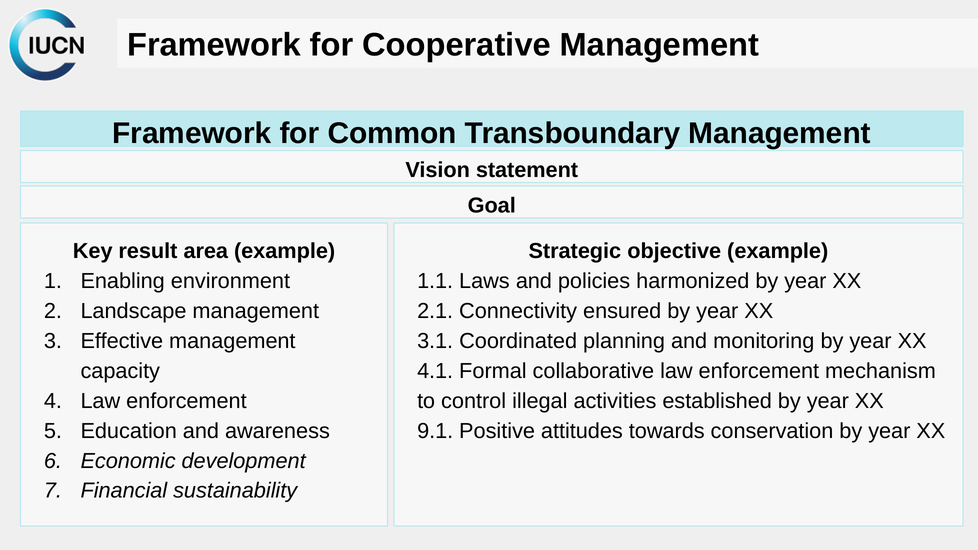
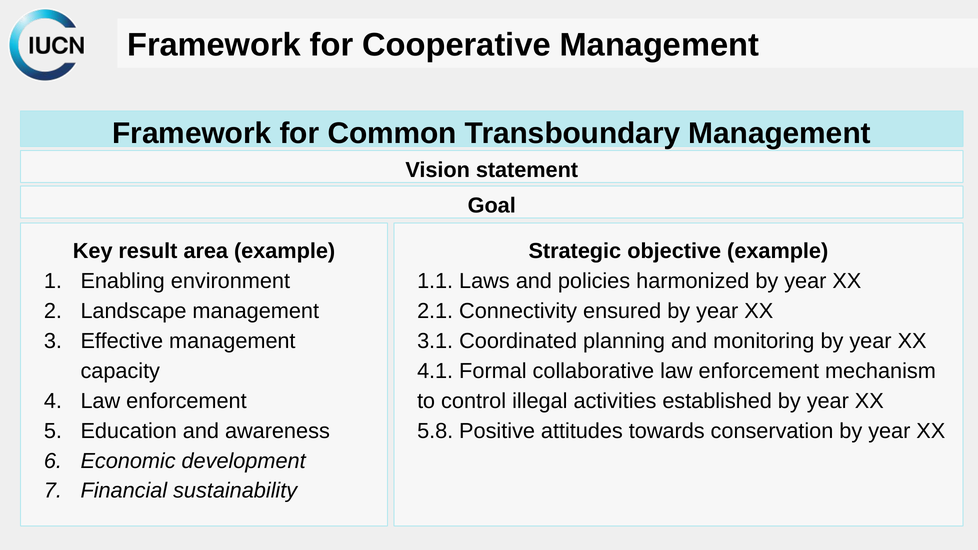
9.1: 9.1 -> 5.8
